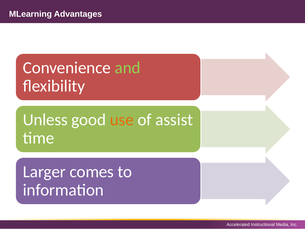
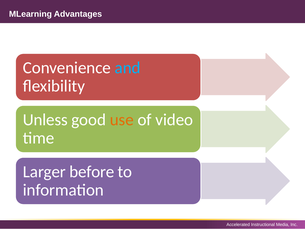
and colour: light green -> light blue
assist: assist -> video
comes: comes -> before
